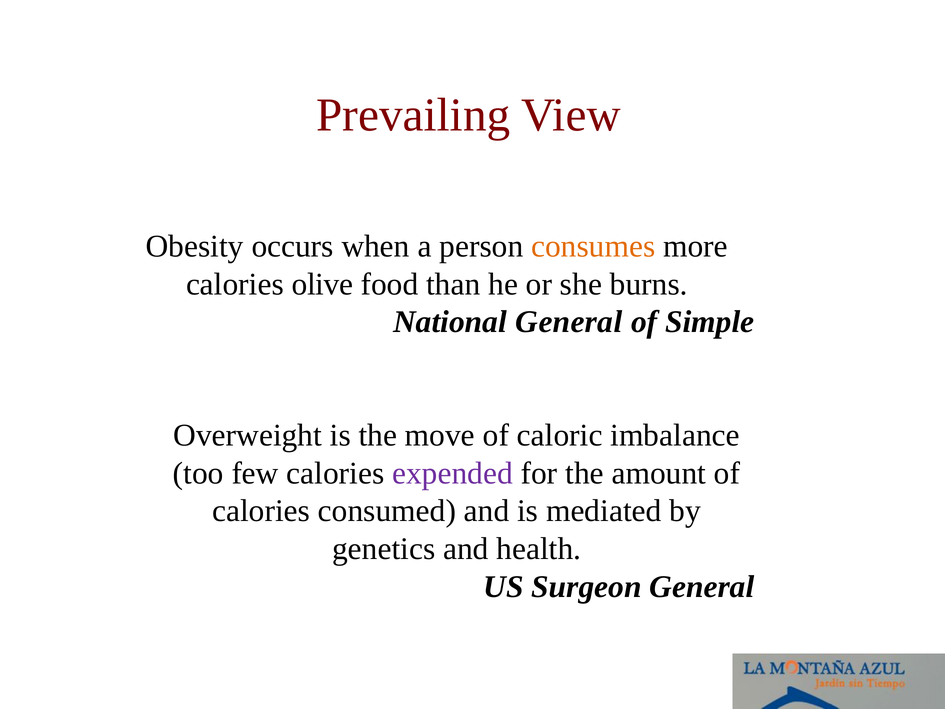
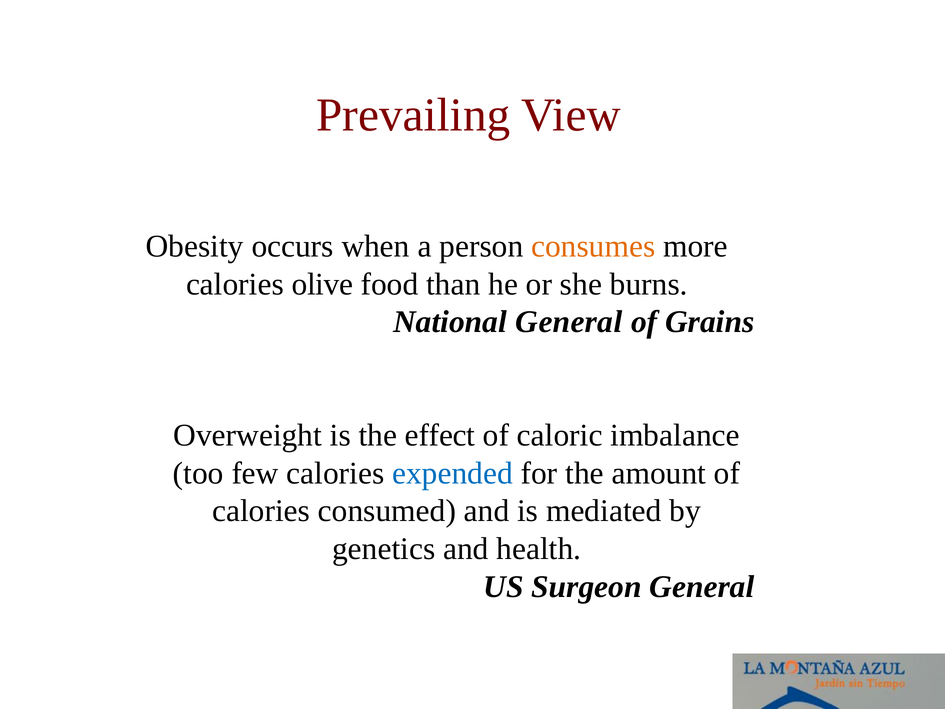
Simple: Simple -> Grains
move: move -> effect
expended colour: purple -> blue
